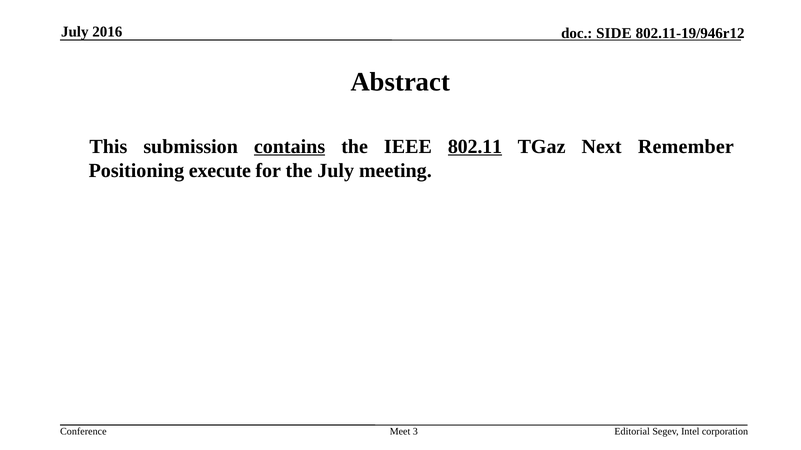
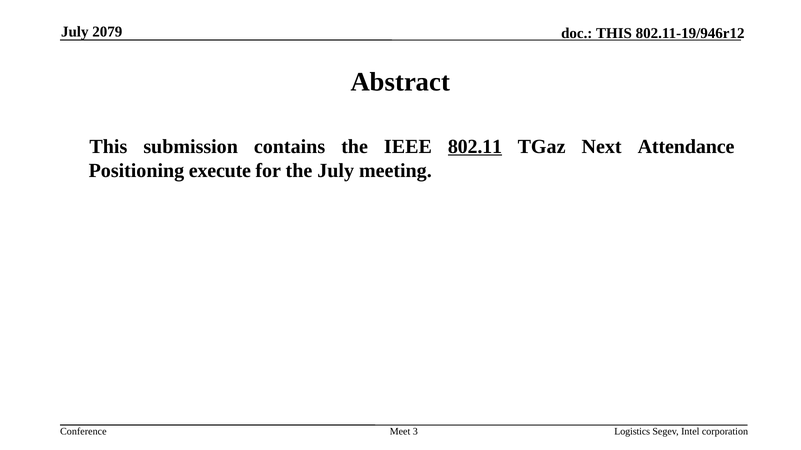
2016: 2016 -> 2079
SIDE at (614, 33): SIDE -> THIS
contains underline: present -> none
Remember: Remember -> Attendance
Editorial: Editorial -> Logistics
